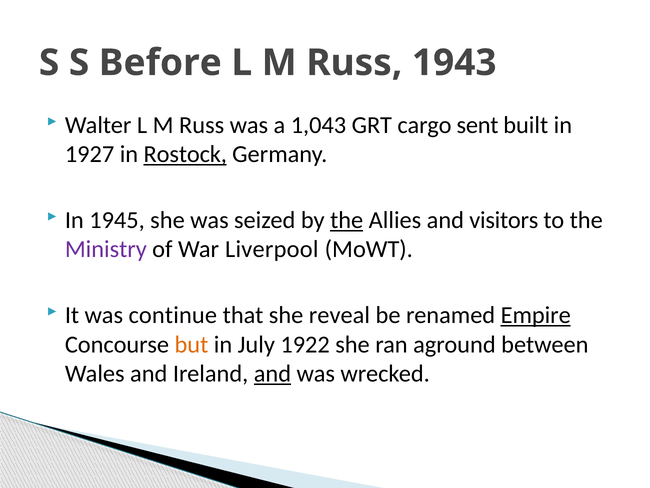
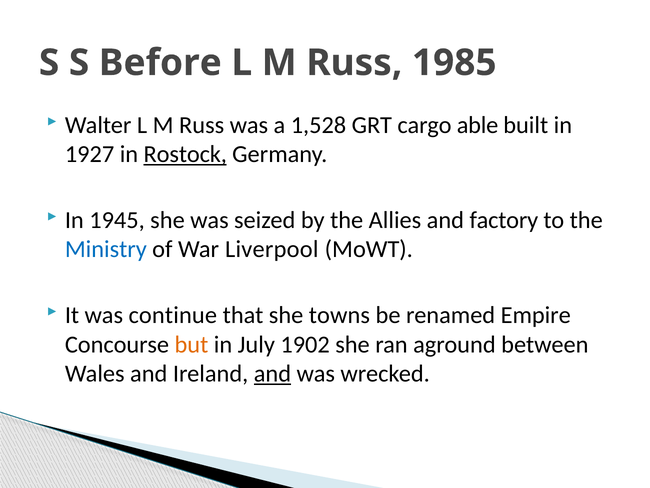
1943: 1943 -> 1985
1,043: 1,043 -> 1,528
sent: sent -> able
the at (347, 220) underline: present -> none
visitors: visitors -> factory
Ministry colour: purple -> blue
reveal: reveal -> towns
Empire underline: present -> none
1922: 1922 -> 1902
